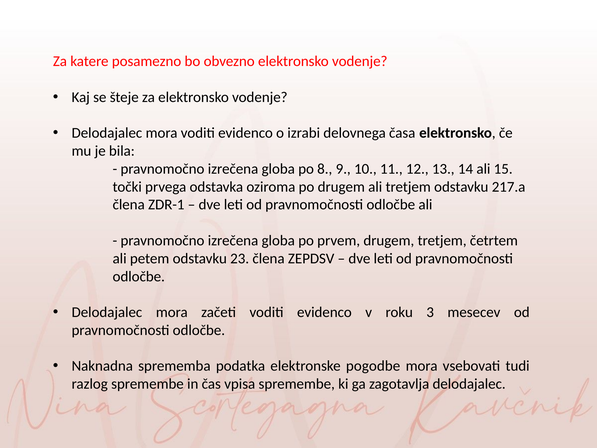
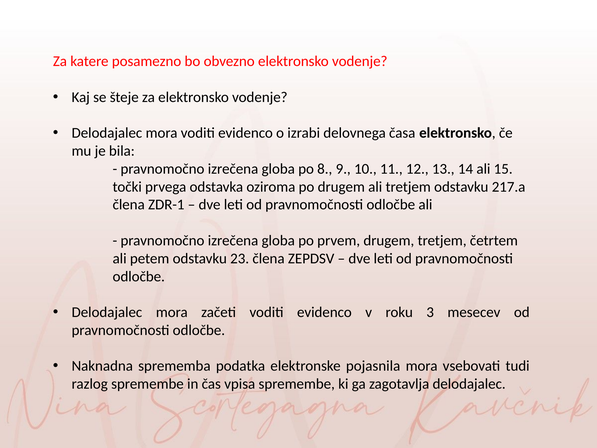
pogodbe: pogodbe -> pojasnila
